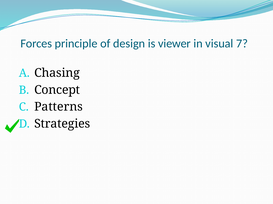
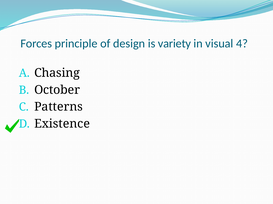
viewer: viewer -> variety
7: 7 -> 4
Concept: Concept -> October
Strategies: Strategies -> Existence
